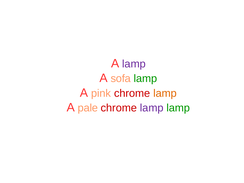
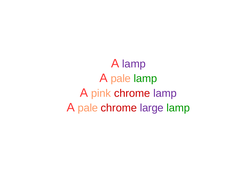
sofa at (121, 79): sofa -> pale
lamp at (165, 93) colour: orange -> purple
lamp at (152, 108): lamp -> large
